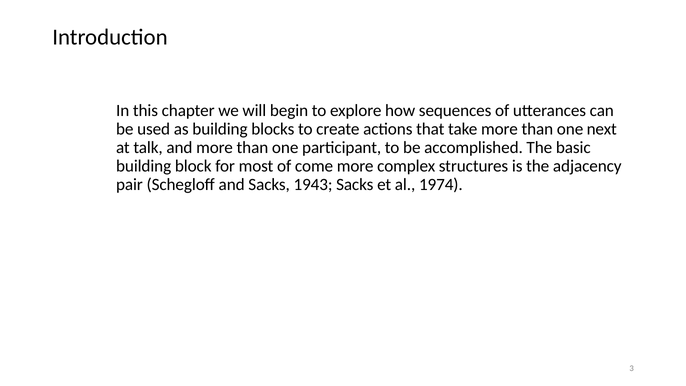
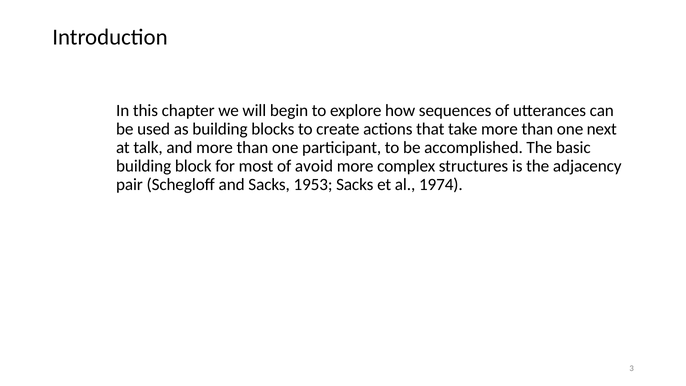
come: come -> avoid
1943: 1943 -> 1953
